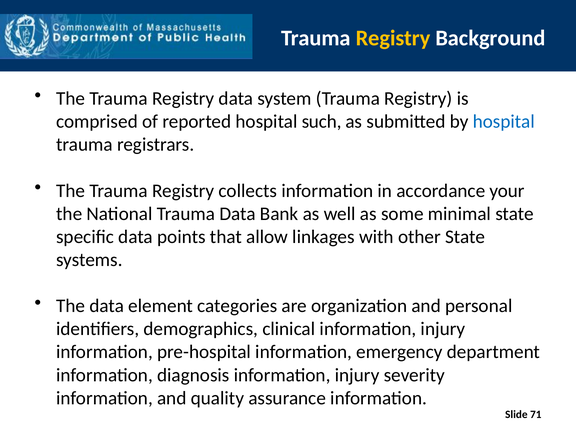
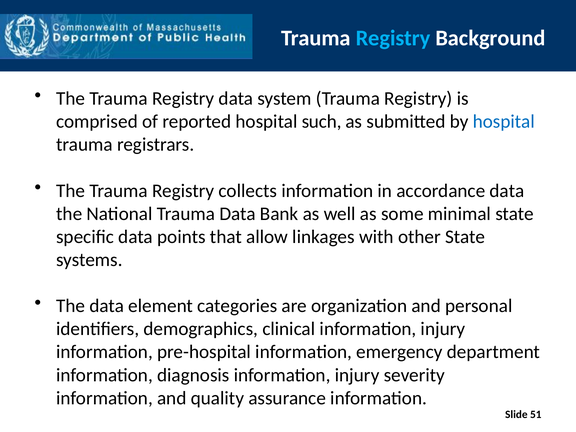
Registry at (393, 38) colour: yellow -> light blue
accordance your: your -> data
71: 71 -> 51
